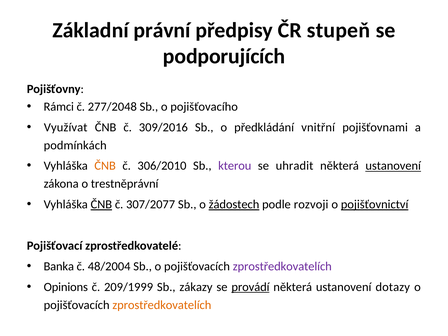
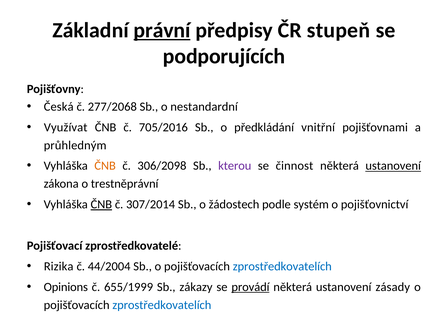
právní underline: none -> present
Rámci: Rámci -> Česká
277/2048: 277/2048 -> 277/2068
pojišťovacího: pojišťovacího -> nestandardní
309/2016: 309/2016 -> 705/2016
podmínkách: podmínkách -> průhledným
306/2010: 306/2010 -> 306/2098
uhradit: uhradit -> činnost
307/2077: 307/2077 -> 307/2014
žádostech underline: present -> none
rozvoji: rozvoji -> systém
pojišťovnictví underline: present -> none
Banka: Banka -> Rizika
48/2004: 48/2004 -> 44/2004
zprostředkovatelích at (282, 266) colour: purple -> blue
209/1999: 209/1999 -> 655/1999
dotazy: dotazy -> zásady
zprostředkovatelích at (162, 305) colour: orange -> blue
